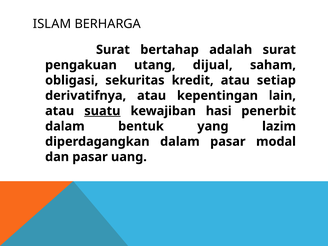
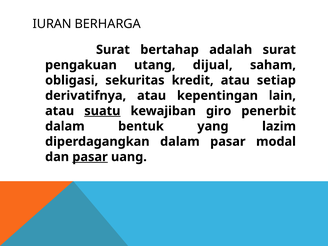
ISLAM: ISLAM -> IURAN
hasi: hasi -> giro
pasar at (90, 157) underline: none -> present
